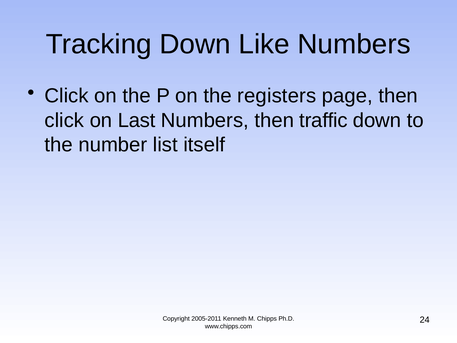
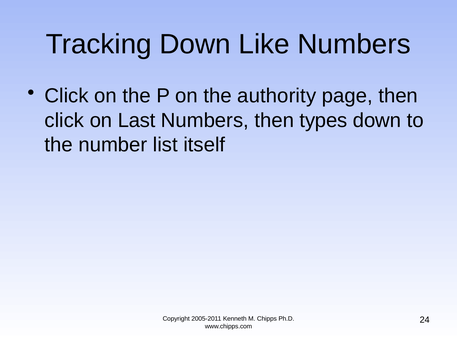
registers: registers -> authority
traffic: traffic -> types
